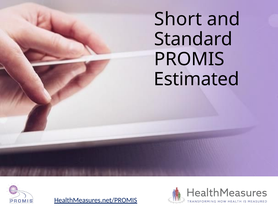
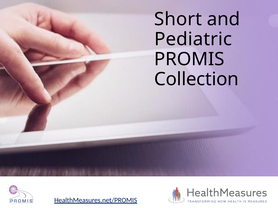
Standard: Standard -> Pediatric
Estimated: Estimated -> Collection
